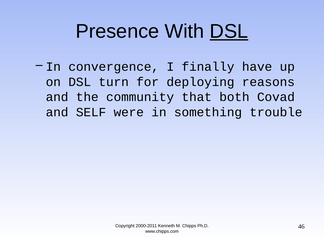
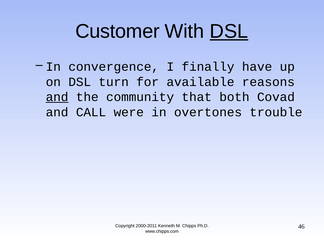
Presence: Presence -> Customer
deploying: deploying -> available
and at (57, 97) underline: none -> present
SELF: SELF -> CALL
something: something -> overtones
